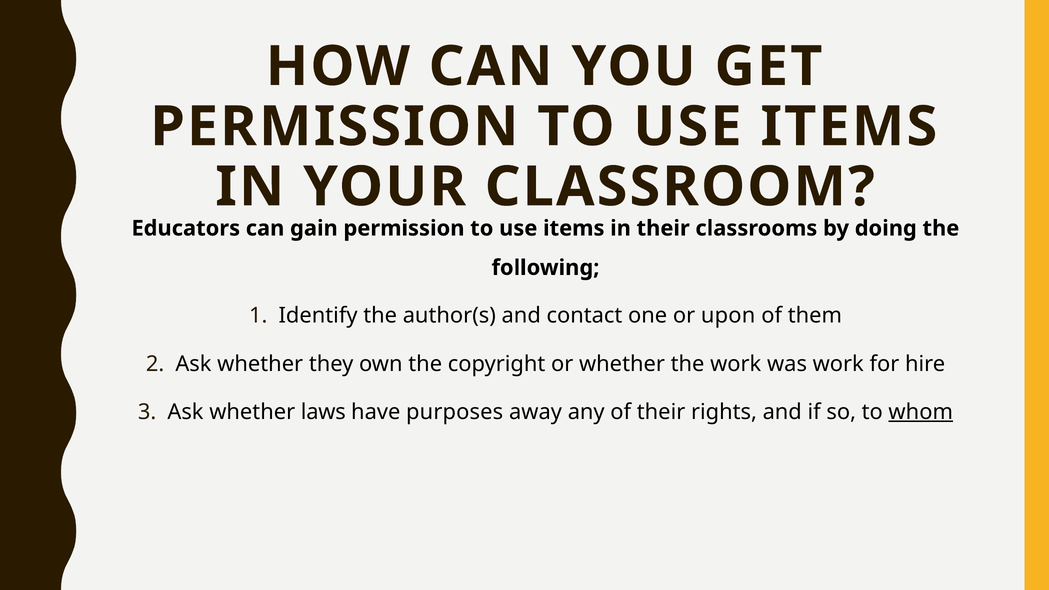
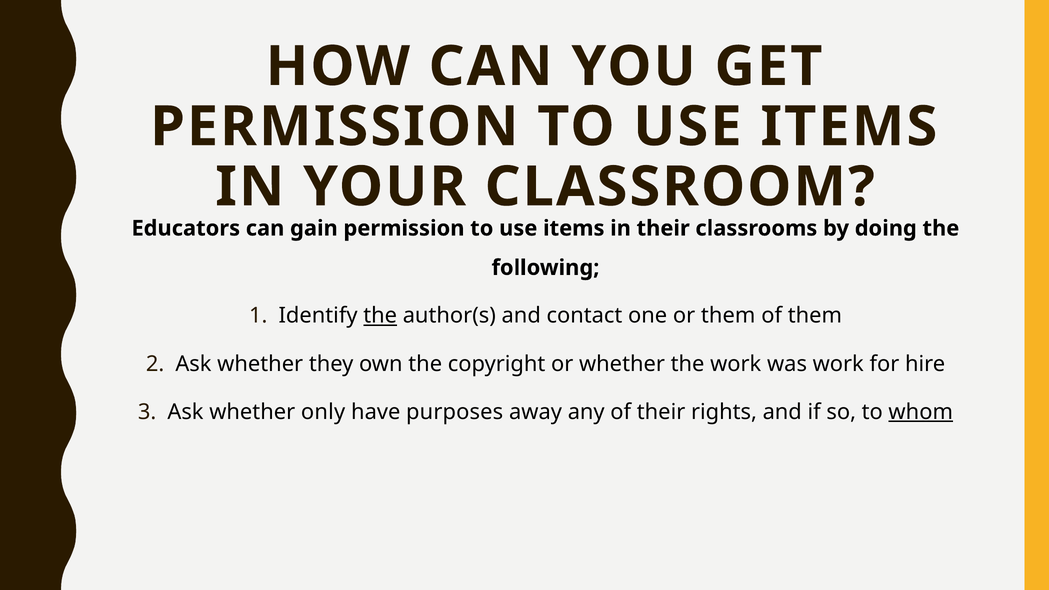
the at (380, 316) underline: none -> present
or upon: upon -> them
laws: laws -> only
